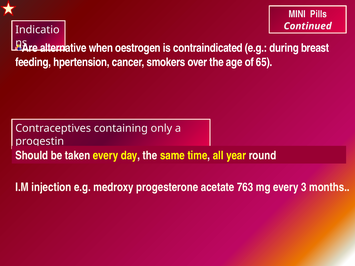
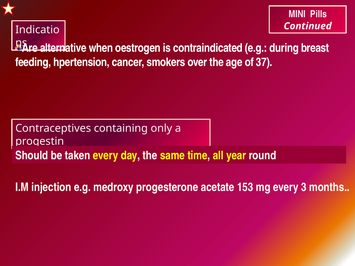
65: 65 -> 37
763: 763 -> 153
